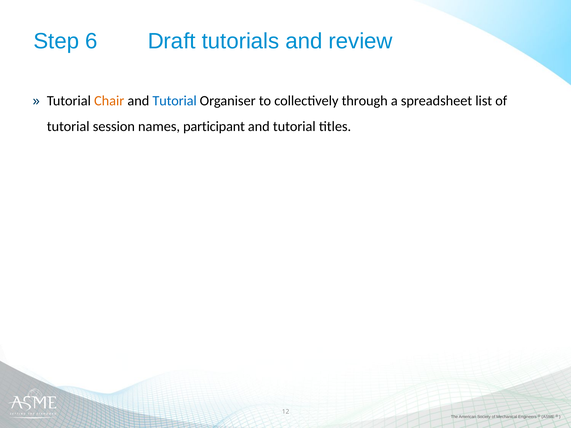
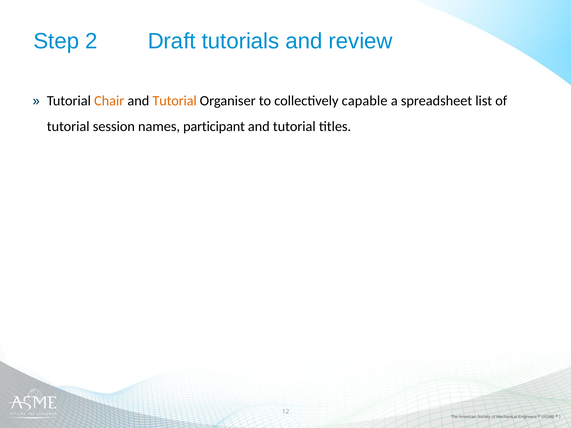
6: 6 -> 2
Tutorial at (175, 101) colour: blue -> orange
through: through -> capable
